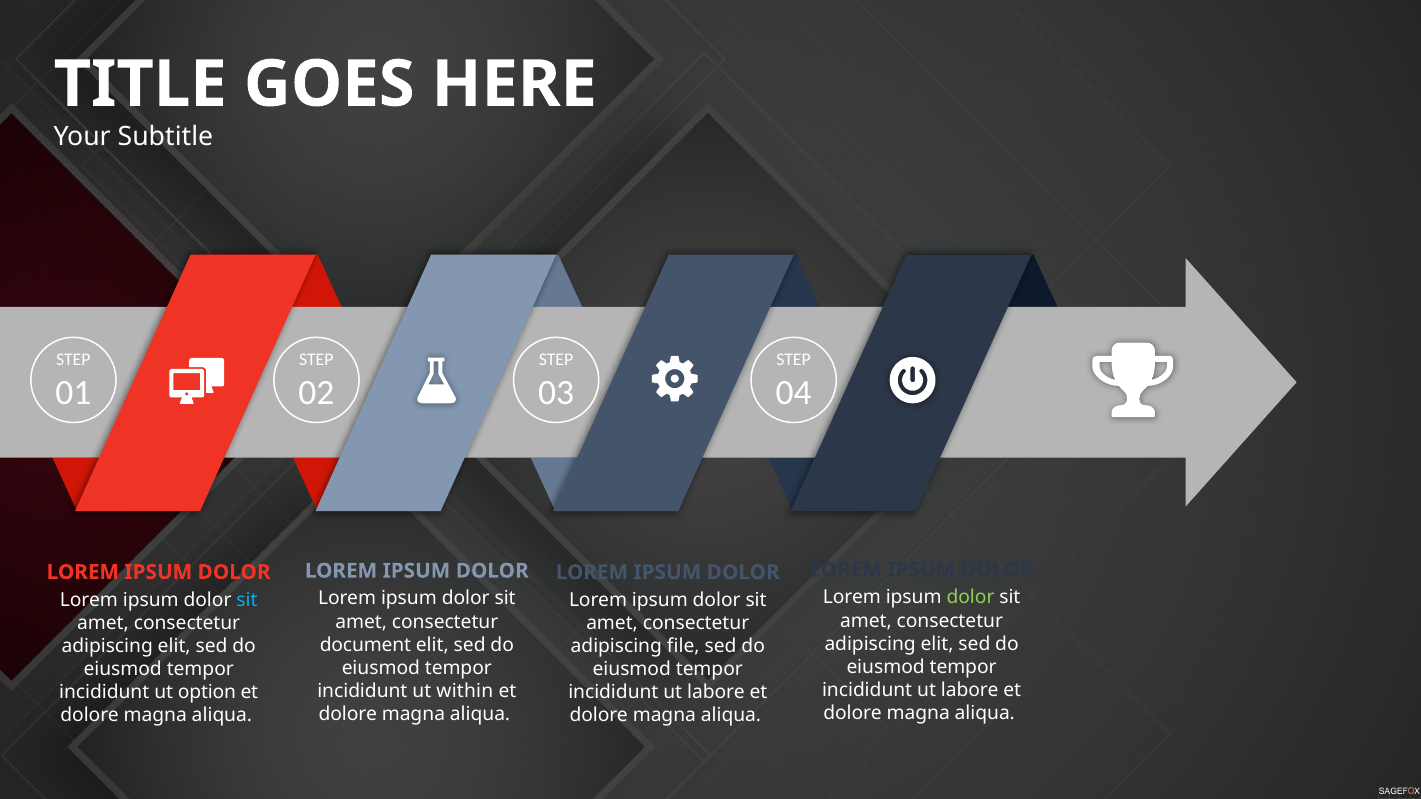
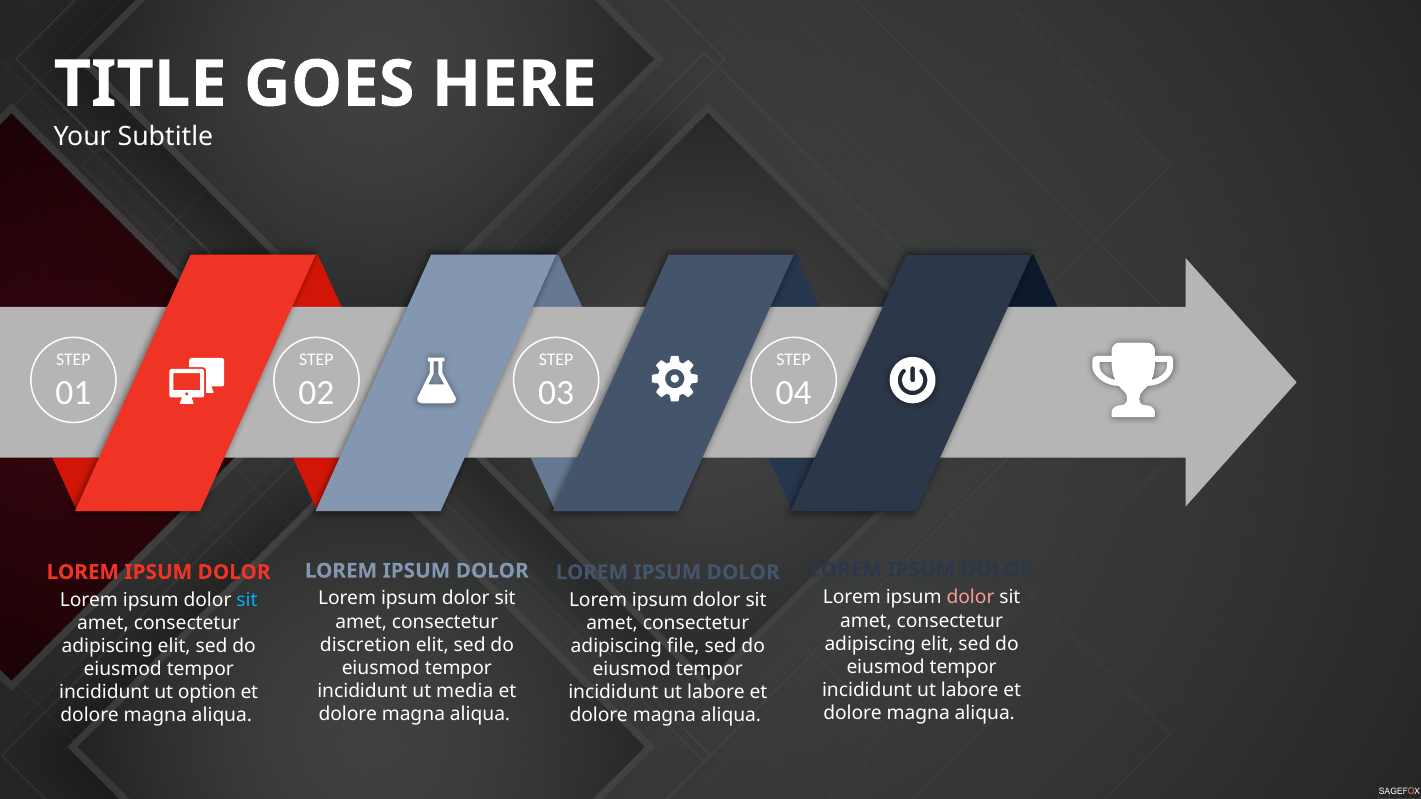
dolor at (971, 598) colour: light green -> pink
document: document -> discretion
within: within -> media
